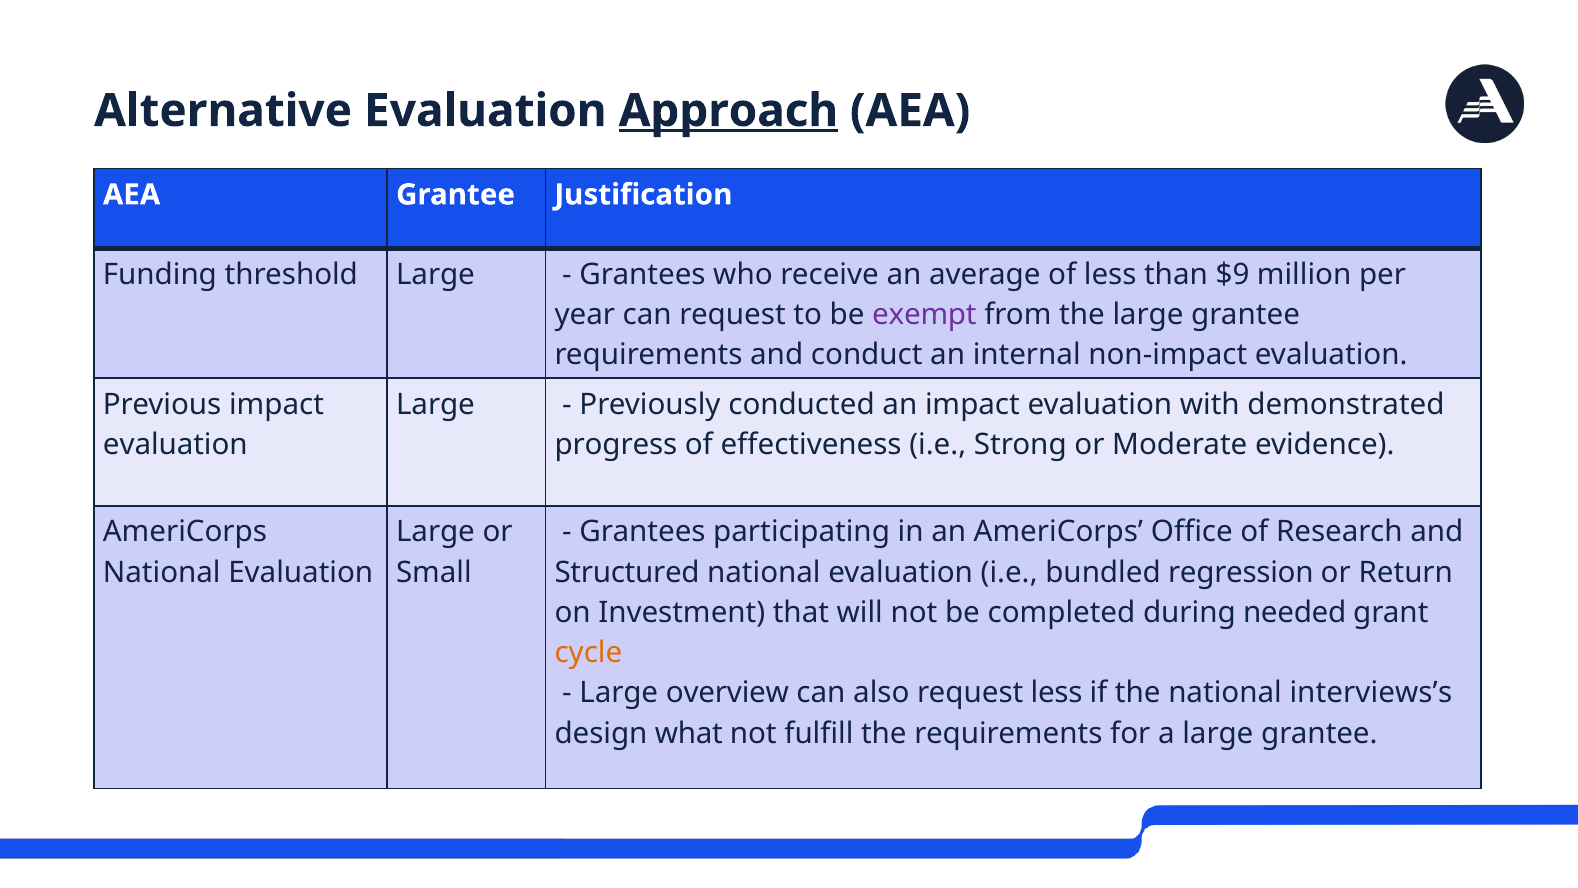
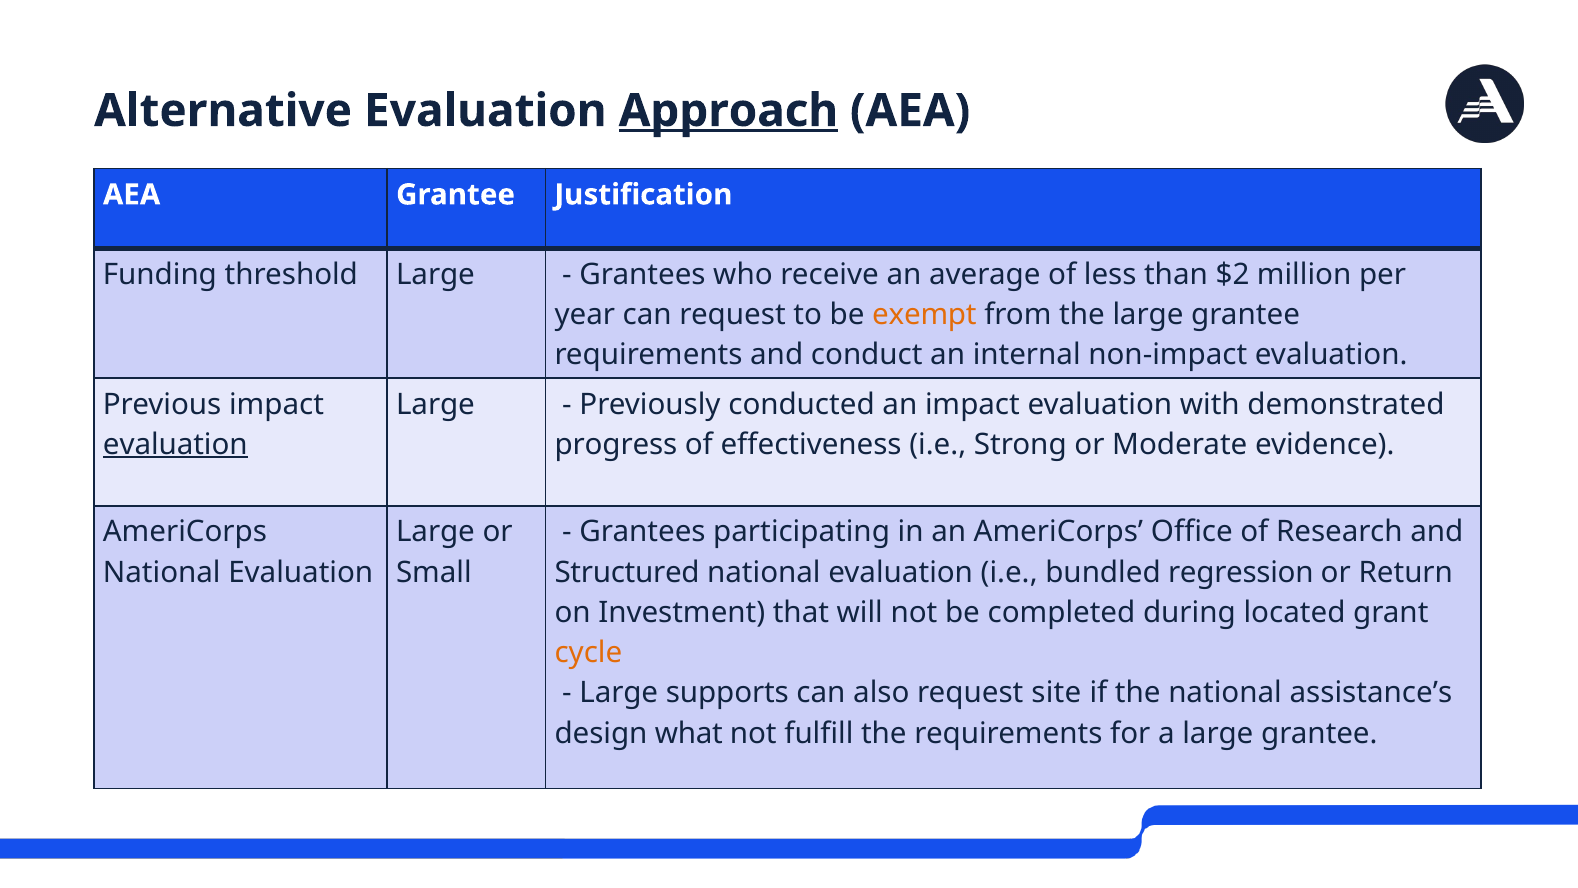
$9: $9 -> $2
exempt colour: purple -> orange
evaluation at (175, 444) underline: none -> present
needed: needed -> located
overview: overview -> supports
request less: less -> site
interviews’s: interviews’s -> assistance’s
